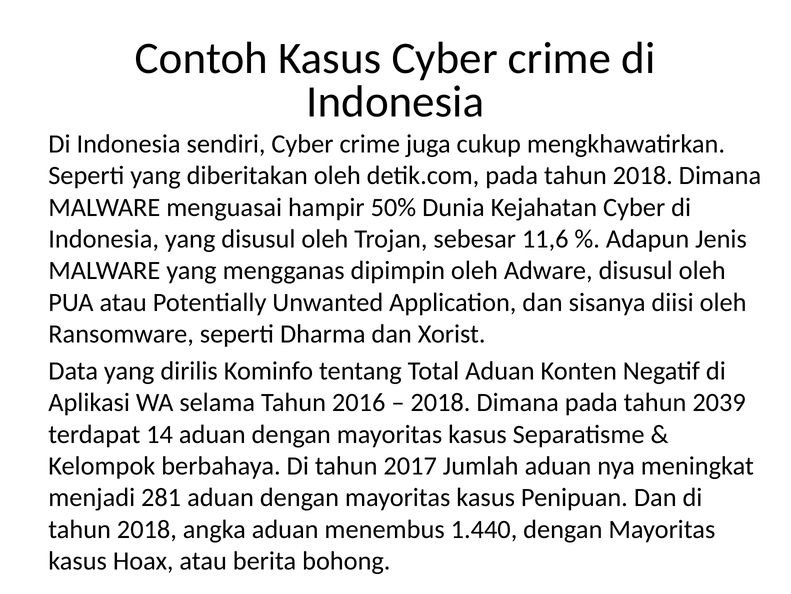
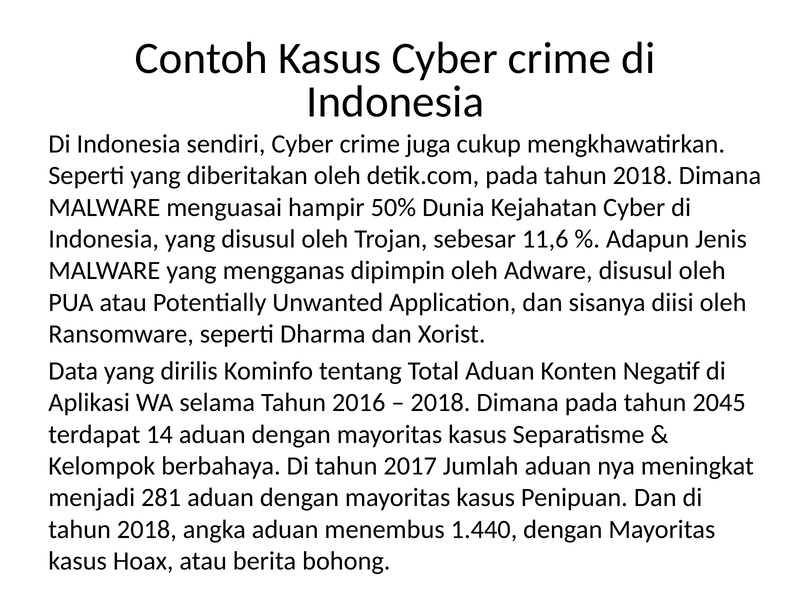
2039: 2039 -> 2045
